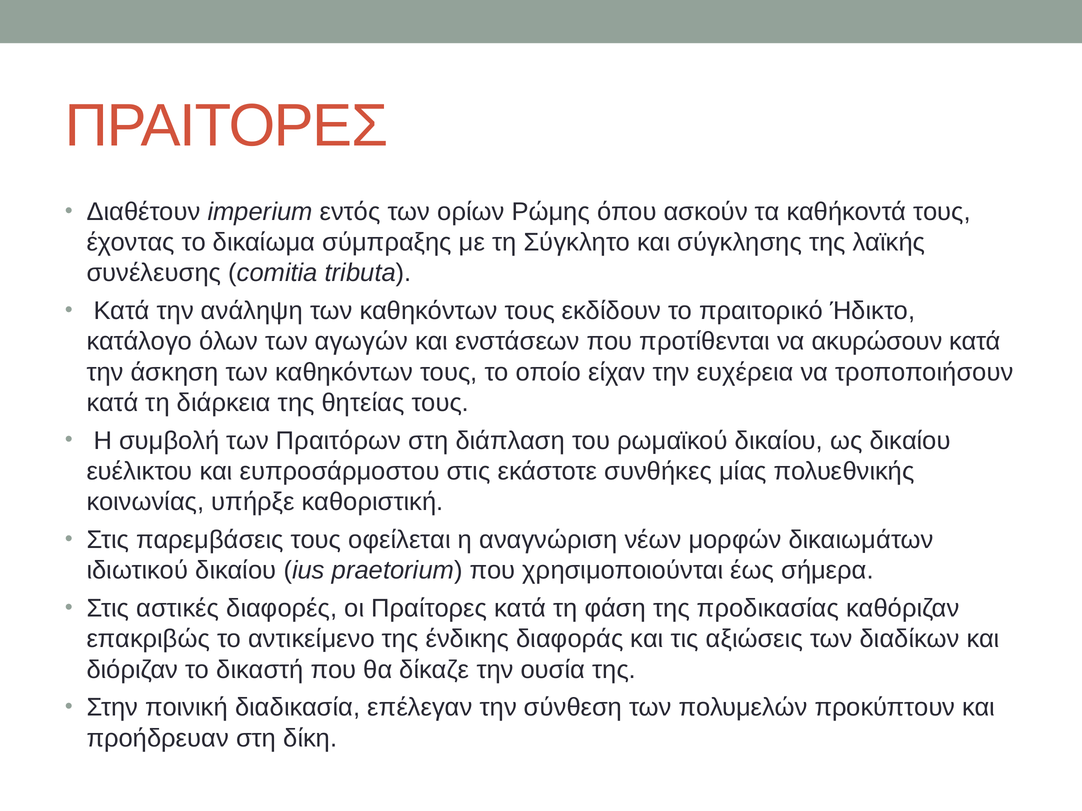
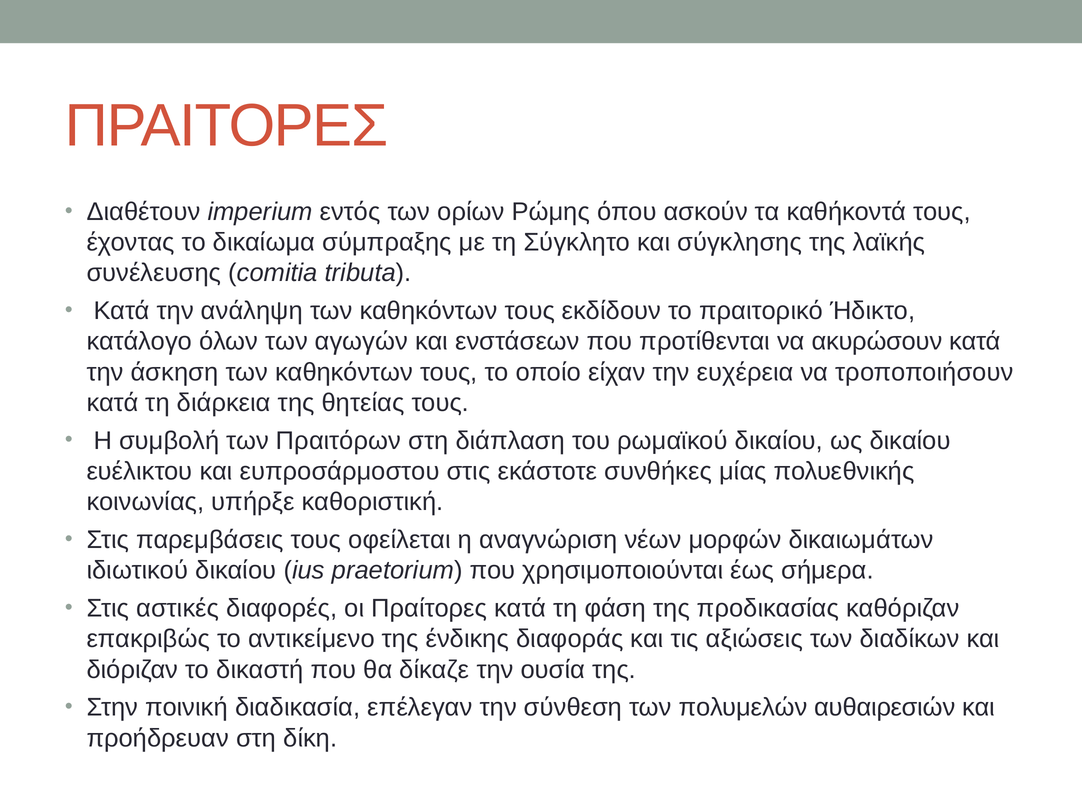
προκύπτουν: προκύπτουν -> αυθαιρεσιών
